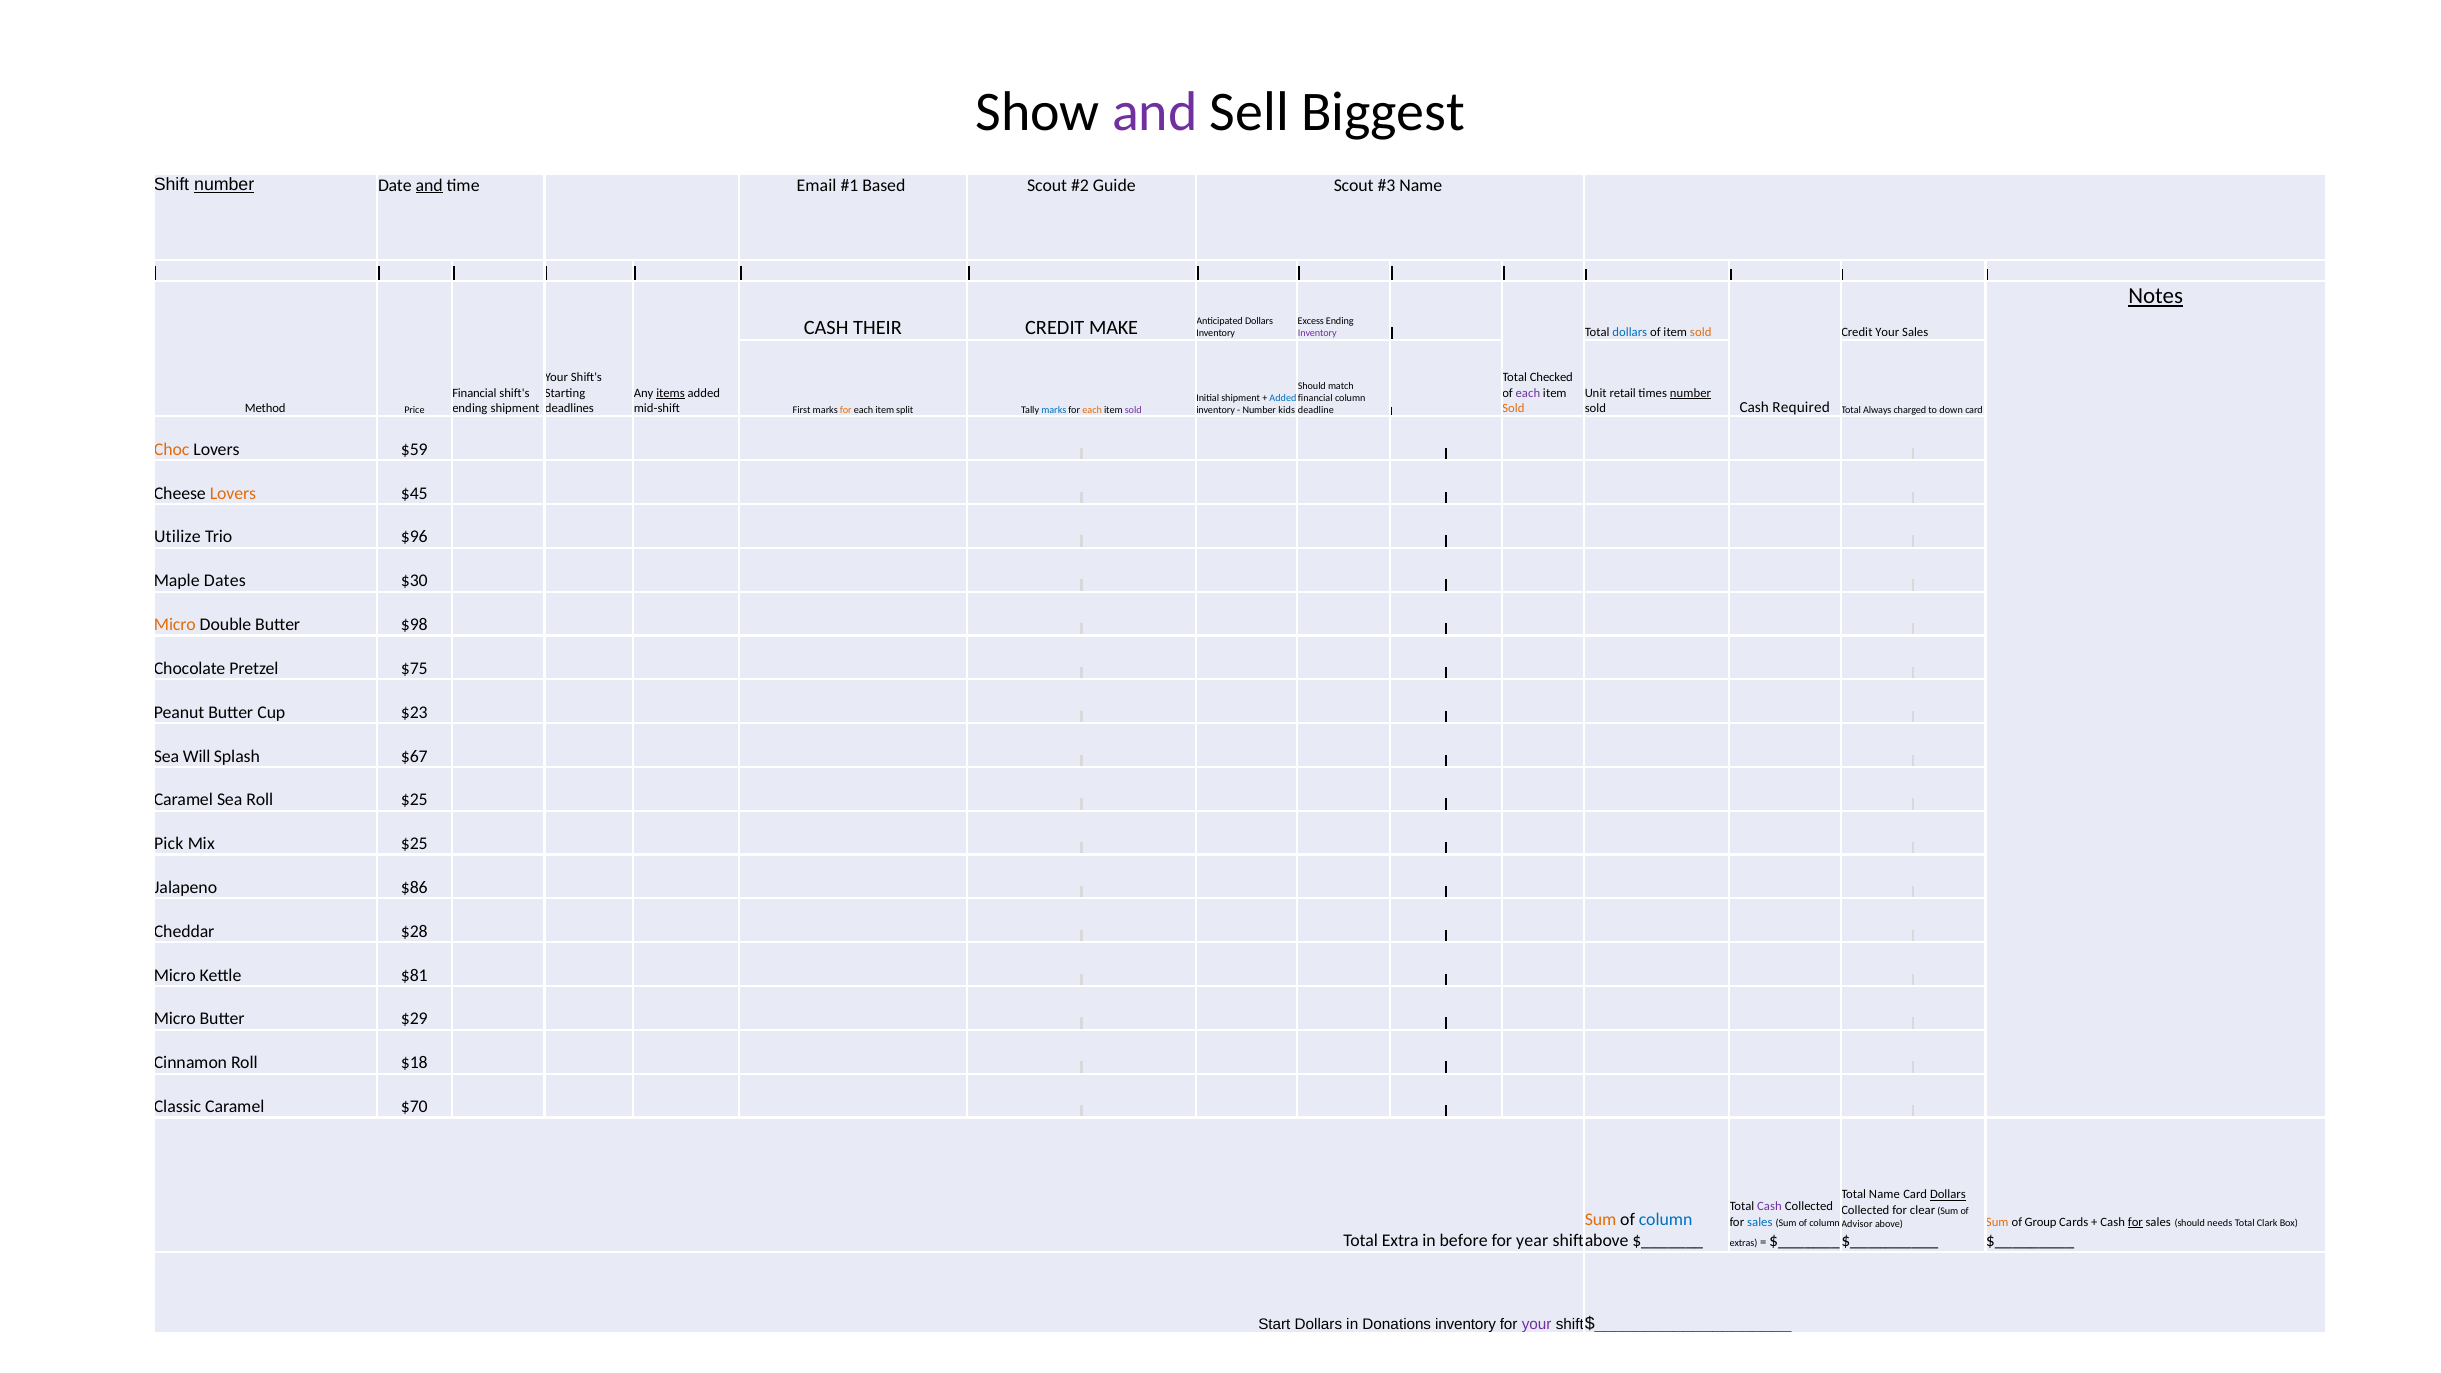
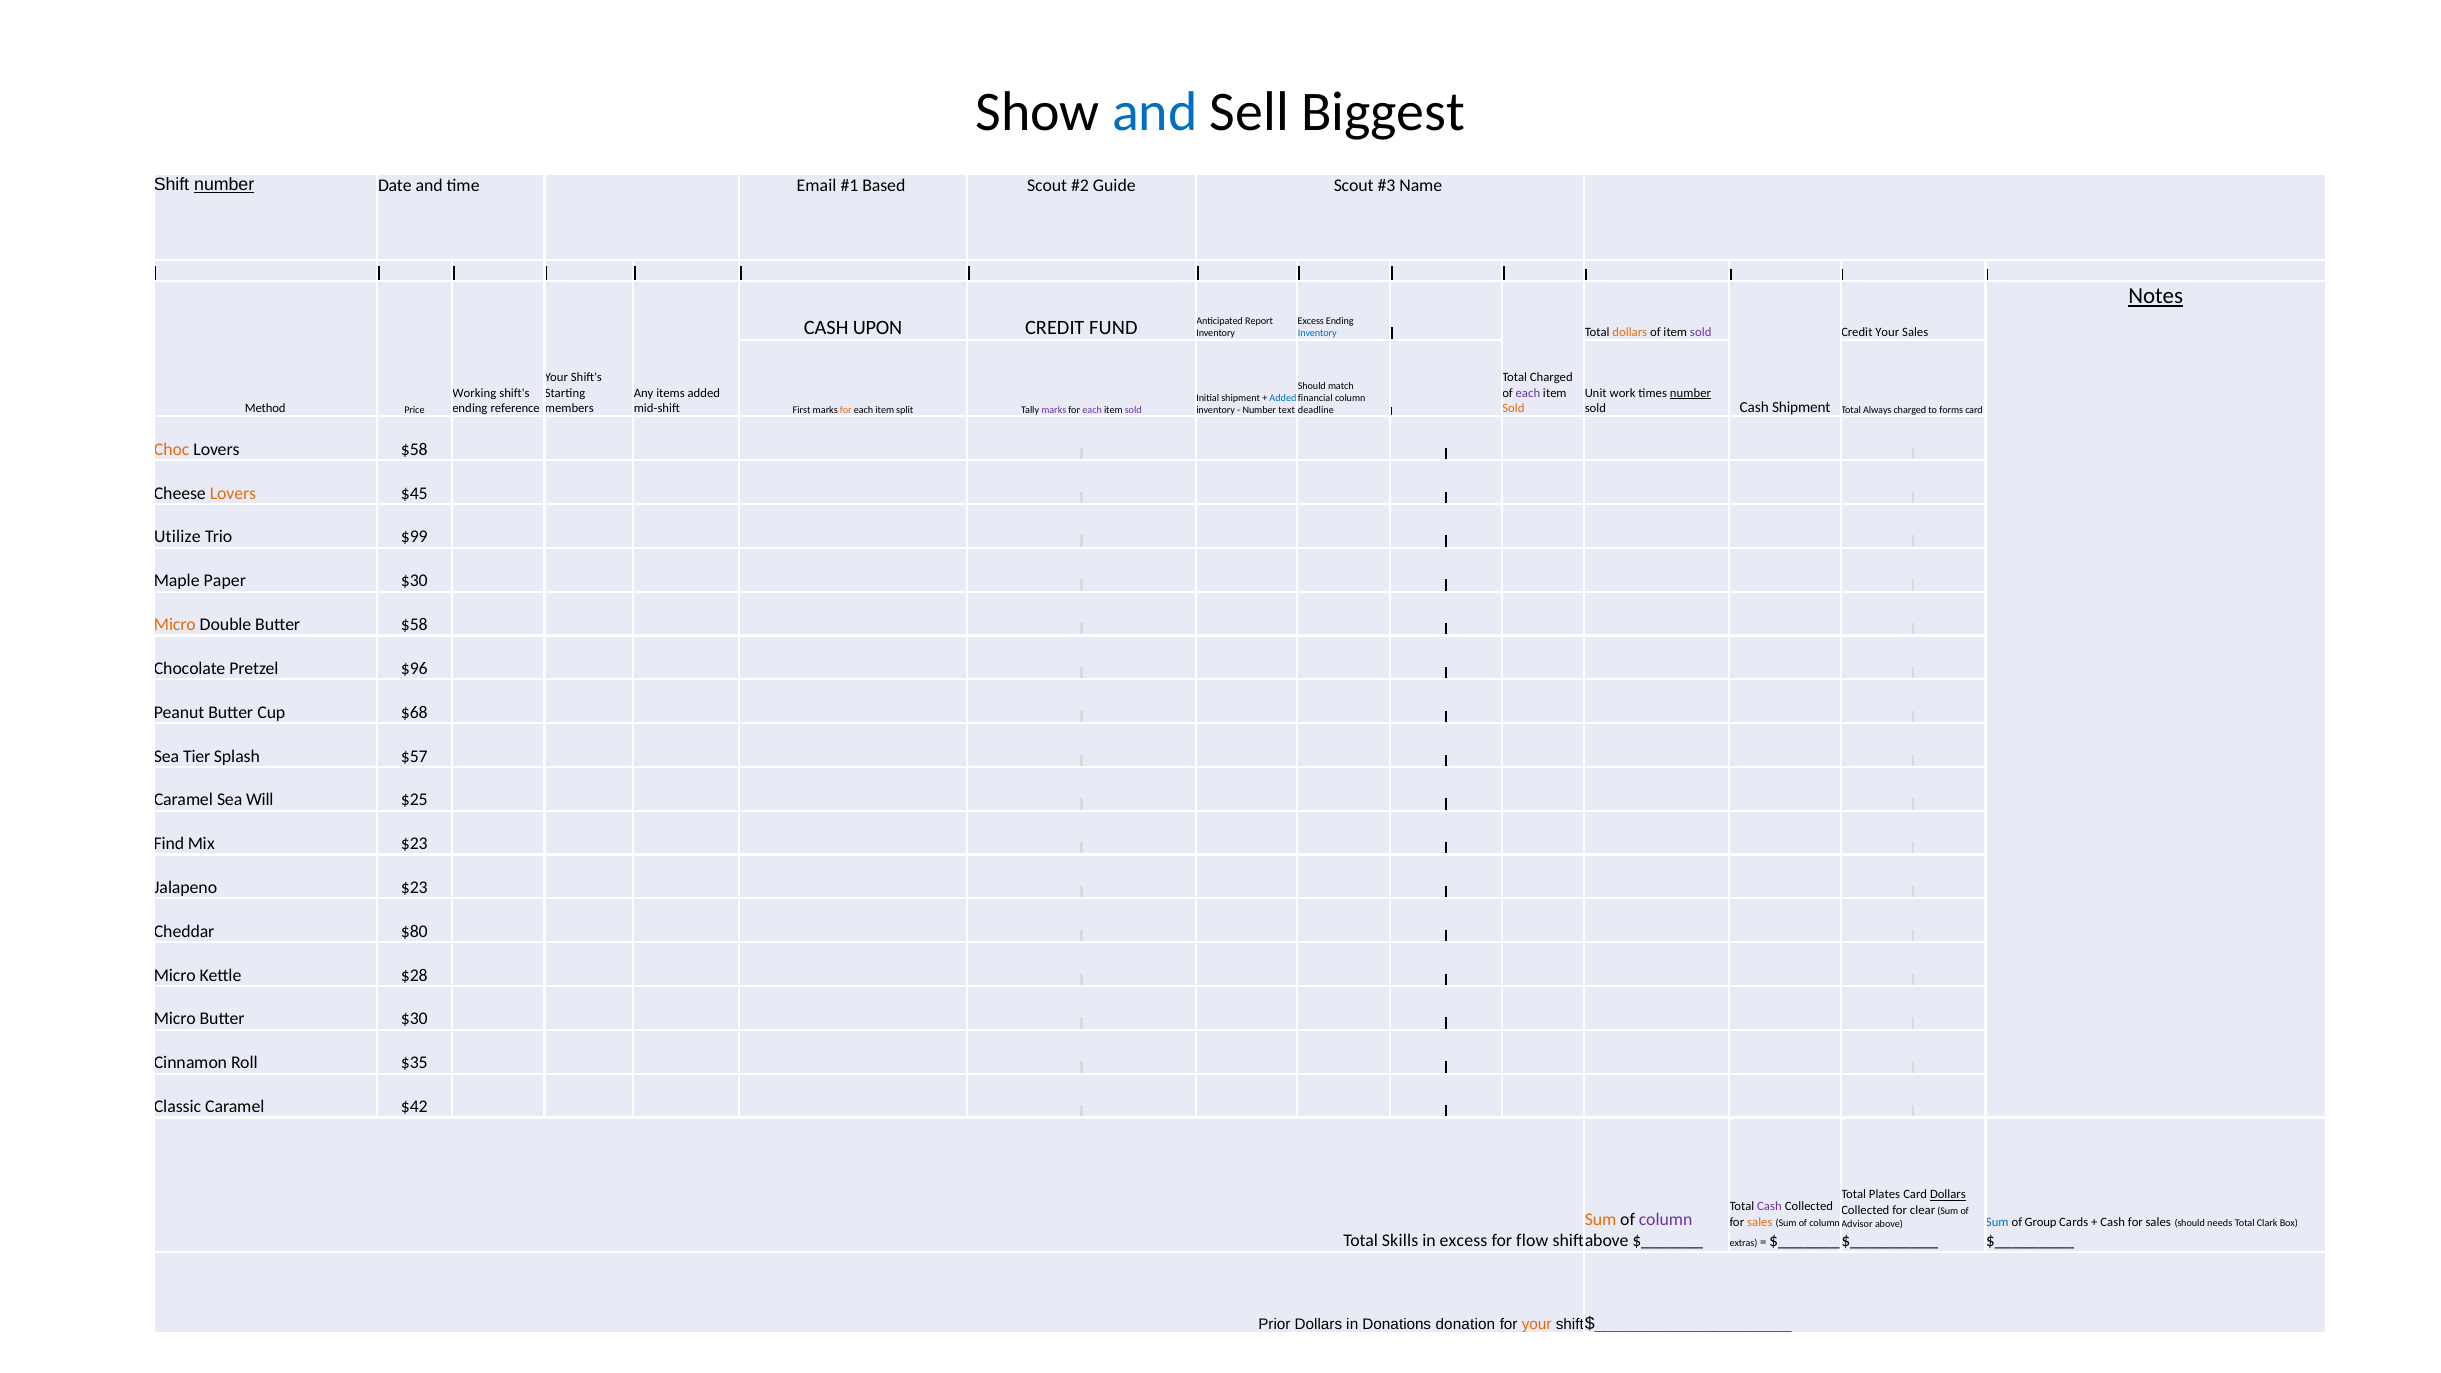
and at (1155, 112) colour: purple -> blue
and at (429, 185) underline: present -> none
THEIR: THEIR -> UPON
MAKE: MAKE -> FUND
Anticipated Dollars: Dollars -> Report
dollars at (1630, 332) colour: blue -> orange
sold at (1701, 332) colour: orange -> purple
Inventory at (1317, 334) colour: purple -> blue
Total Checked: Checked -> Charged
Financial at (474, 393): Financial -> Working
items underline: present -> none
retail: retail -> work
Cash Required: Required -> Shipment
ending shipment: shipment -> reference
deadlines: deadlines -> members
down: down -> forms
marks at (1054, 410) colour: blue -> purple
each at (1092, 410) colour: orange -> purple
kids: kids -> text
Lovers $59: $59 -> $58
$96: $96 -> $99
Dates: Dates -> Paper
Butter $98: $98 -> $58
$75: $75 -> $96
$23: $23 -> $68
Will: Will -> Tier
$67: $67 -> $57
Sea Roll: Roll -> Will
Pick: Pick -> Find
Mix $25: $25 -> $23
Jalapeno $86: $86 -> $23
$28: $28 -> $80
$81: $81 -> $28
Butter $29: $29 -> $30
$18: $18 -> $35
$70: $70 -> $42
Total Name: Name -> Plates
column at (1666, 1219) colour: blue -> purple
sales at (1760, 1222) colour: blue -> orange
Sum at (1997, 1222) colour: orange -> blue
for at (2135, 1222) underline: present -> none
Extra: Extra -> Skills
in before: before -> excess
year: year -> flow
Start: Start -> Prior
Donations inventory: inventory -> donation
your at (1537, 1324) colour: purple -> orange
